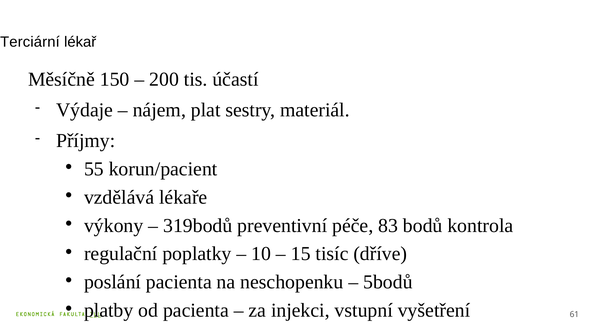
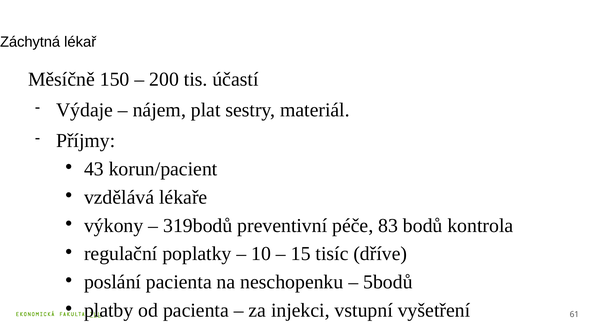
Terciární: Terciární -> Záchytná
55: 55 -> 43
